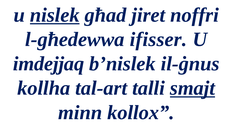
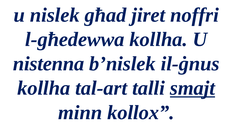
nislek underline: present -> none
l-għedewwa ifisser: ifisser -> kollha
imdejjaq: imdejjaq -> nistenna
